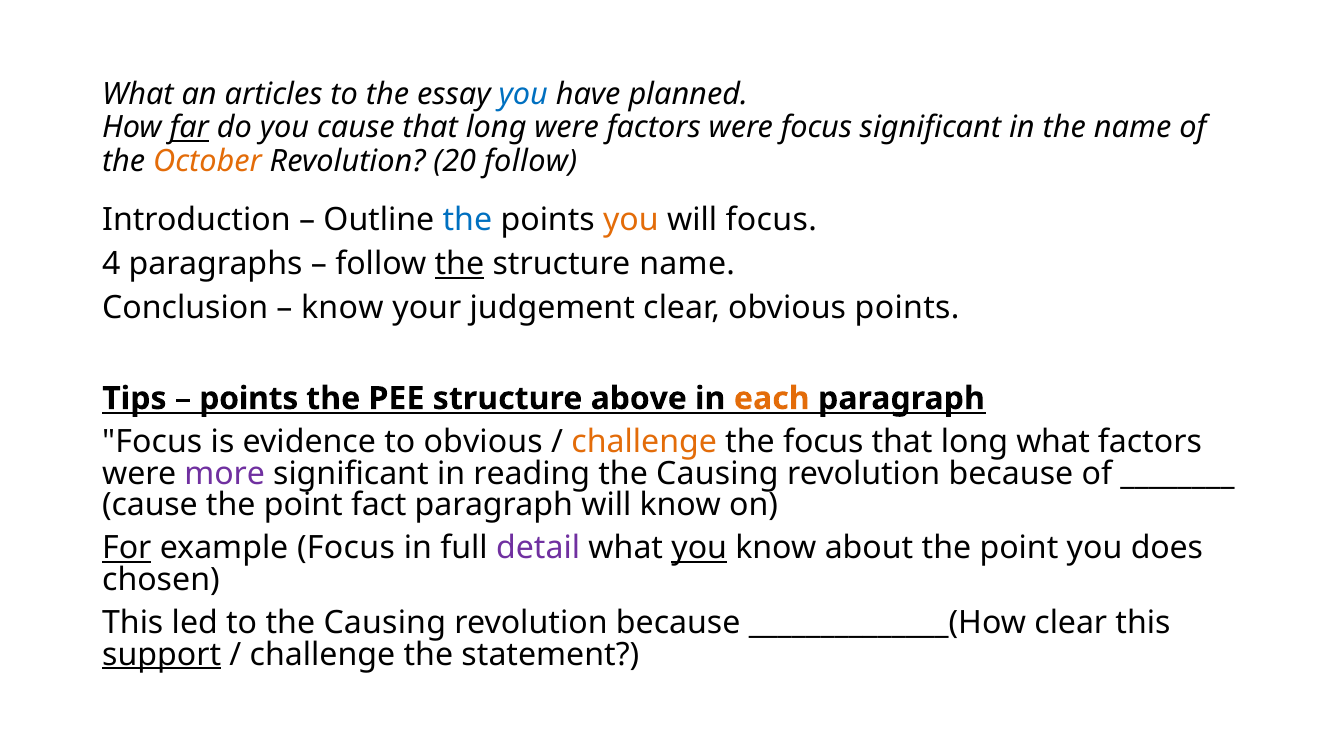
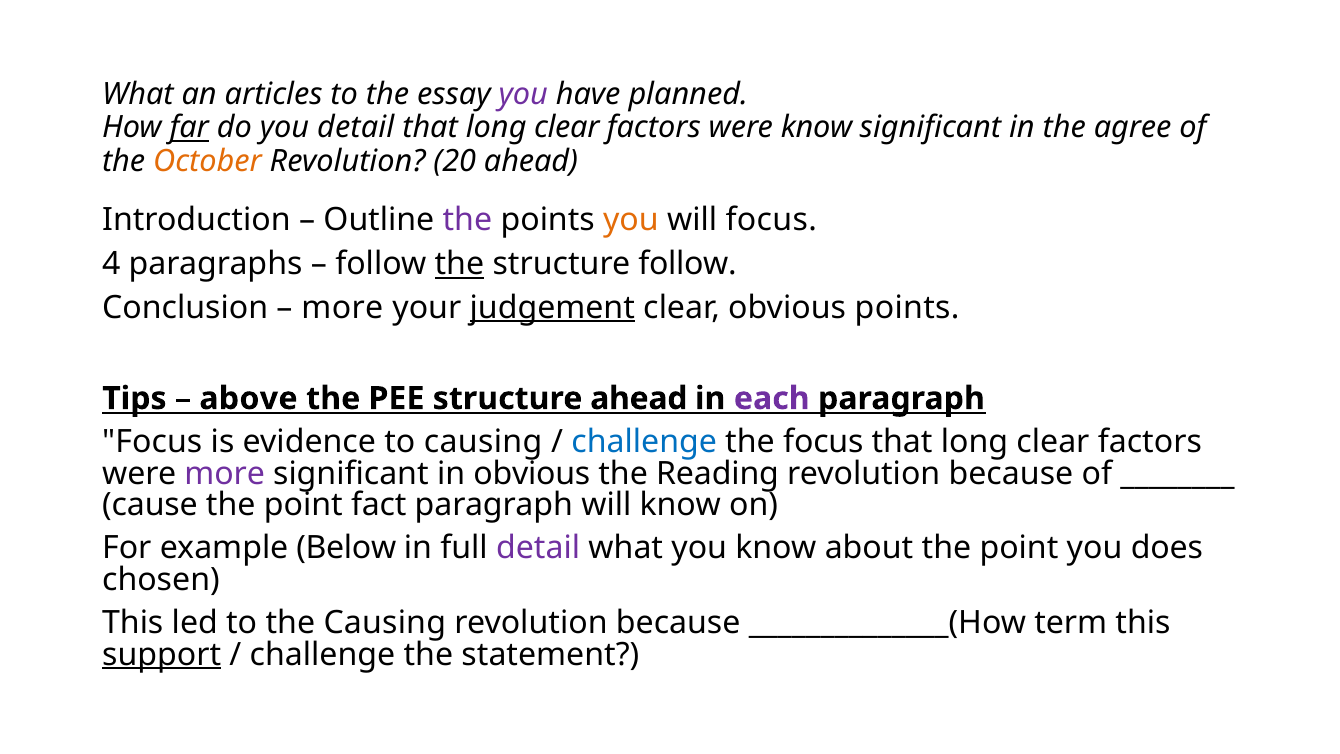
you at (523, 95) colour: blue -> purple
you cause: cause -> detail
were at (567, 128): were -> clear
were focus: focus -> know
the name: name -> agree
20 follow: follow -> ahead
the at (467, 220) colour: blue -> purple
structure name: name -> follow
know at (342, 307): know -> more
judgement underline: none -> present
points at (249, 398): points -> above
structure above: above -> ahead
each colour: orange -> purple
to obvious: obvious -> causing
challenge at (644, 442) colour: orange -> blue
what at (1053, 442): what -> clear
in reading: reading -> obvious
Causing at (717, 473): Causing -> Reading
For underline: present -> none
example Focus: Focus -> Below
you at (699, 548) underline: present -> none
______________(How clear: clear -> term
